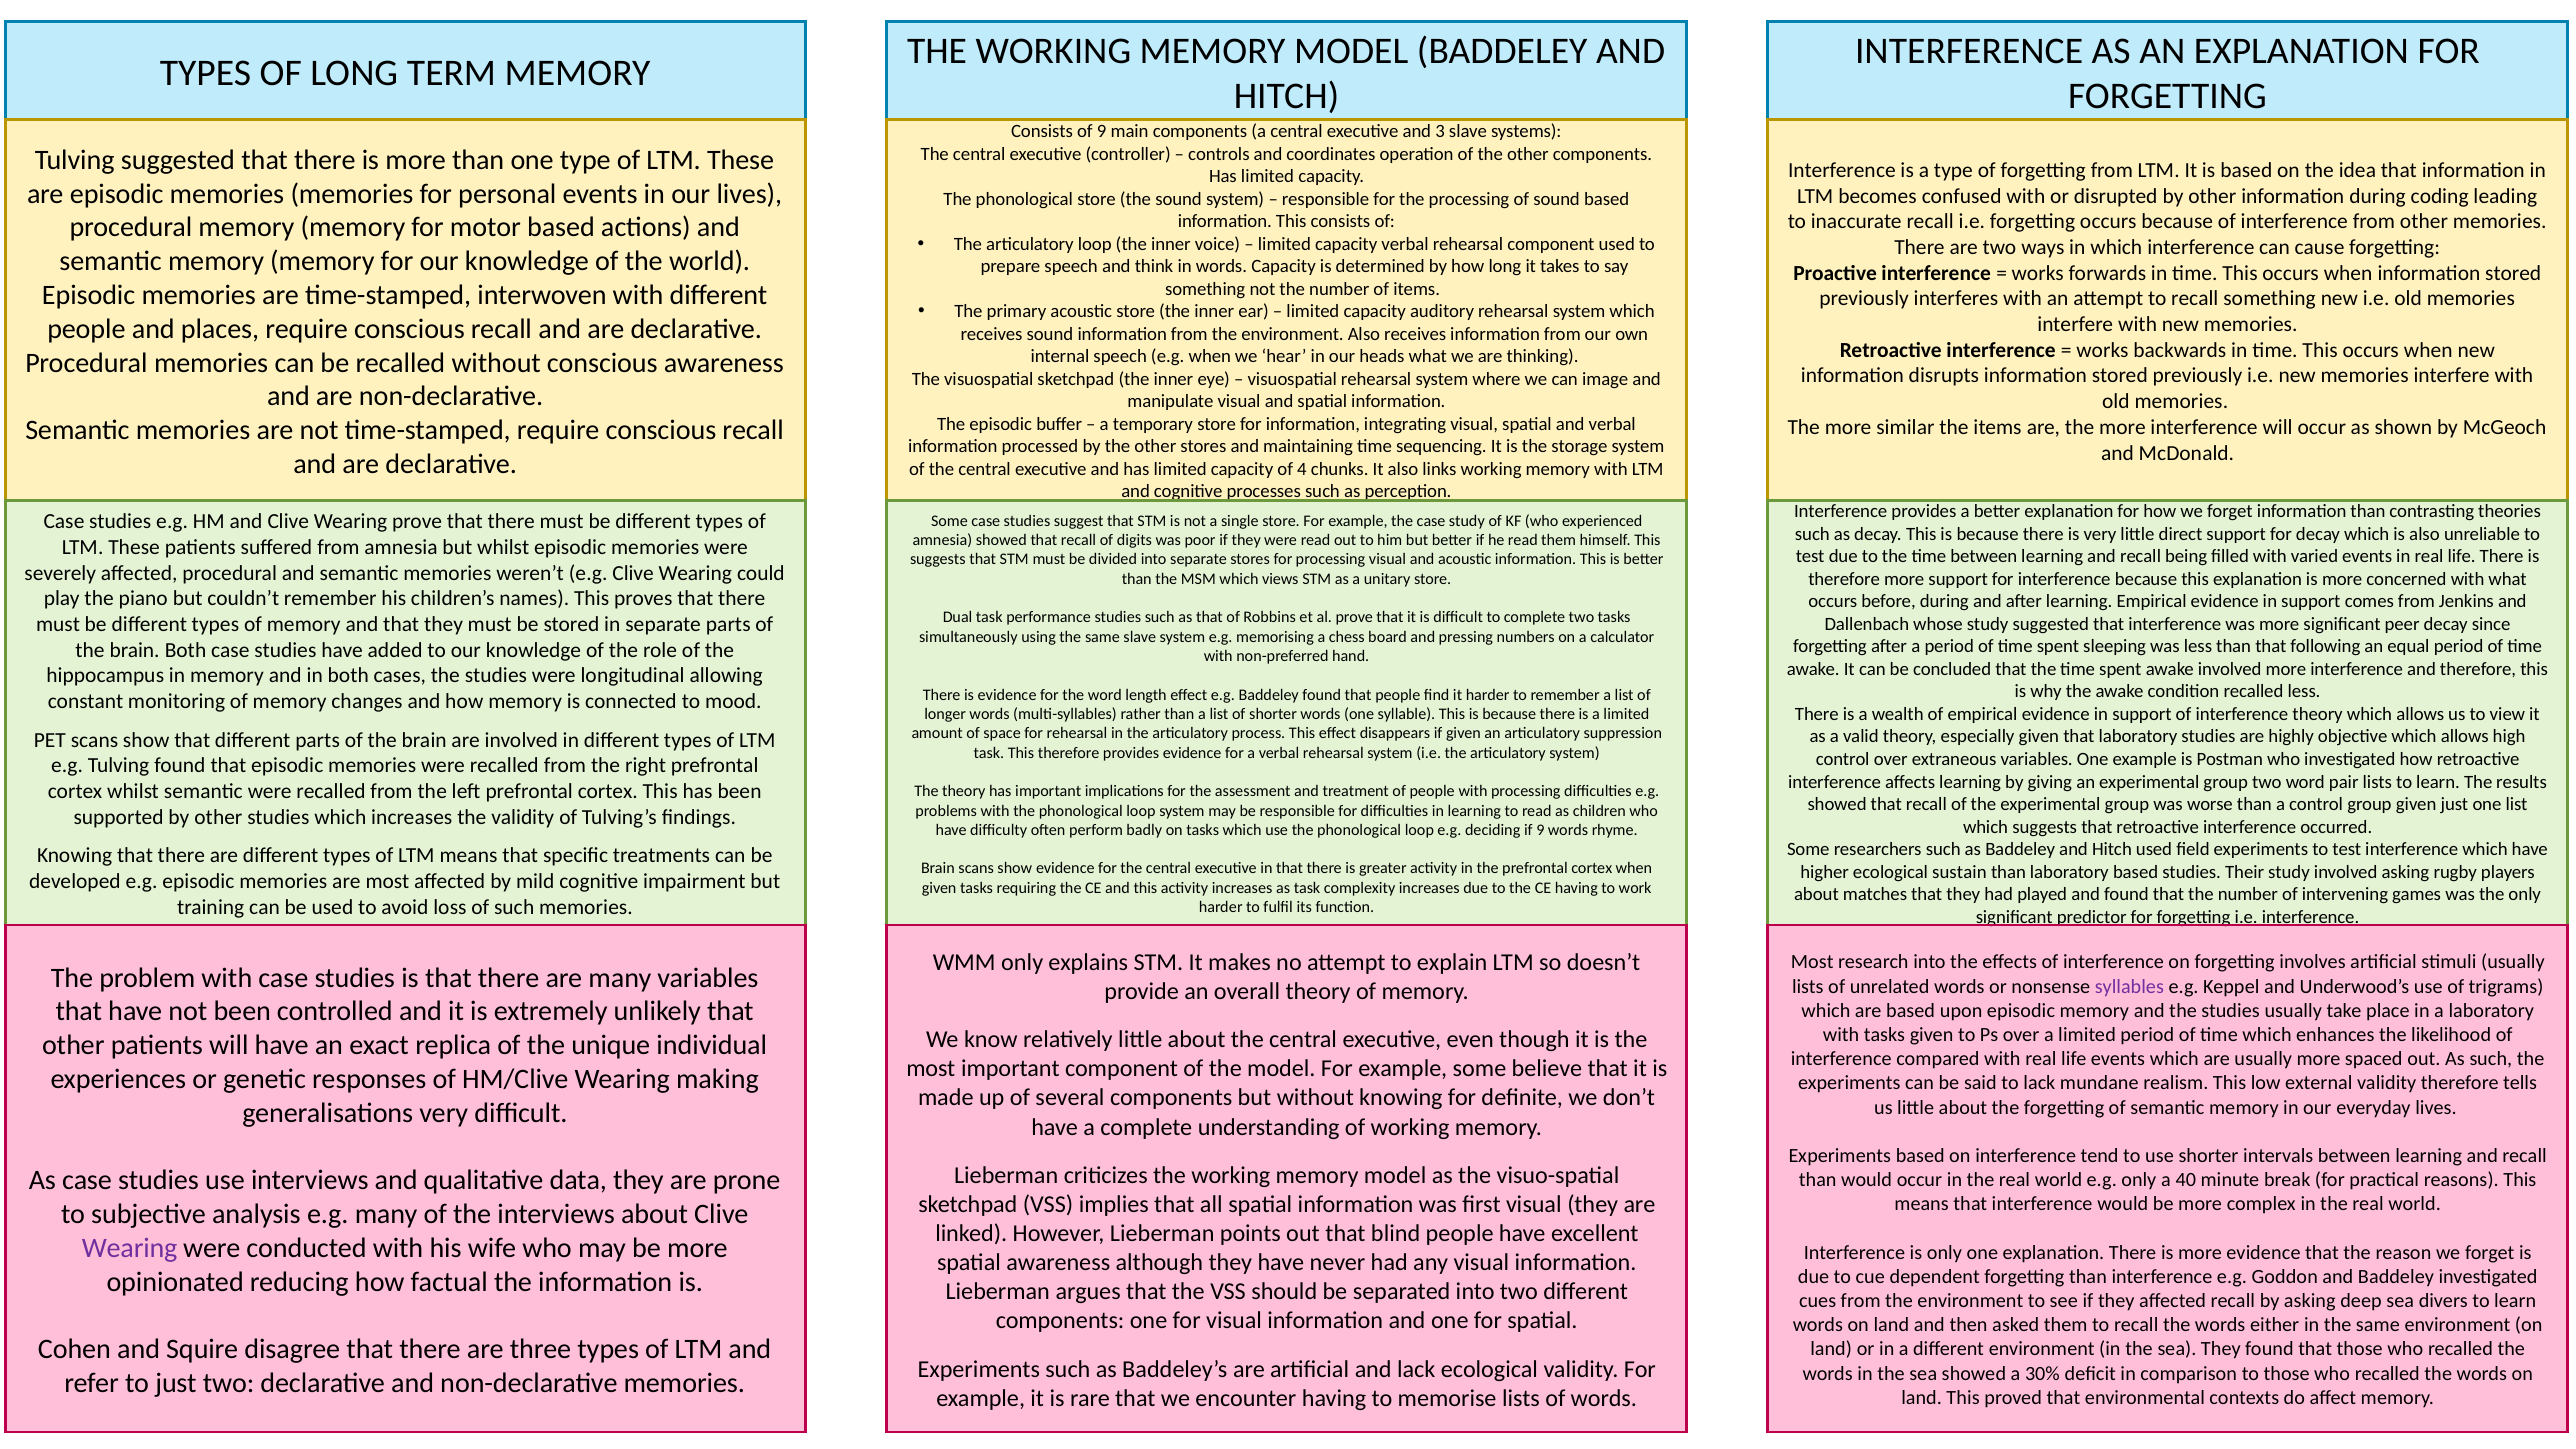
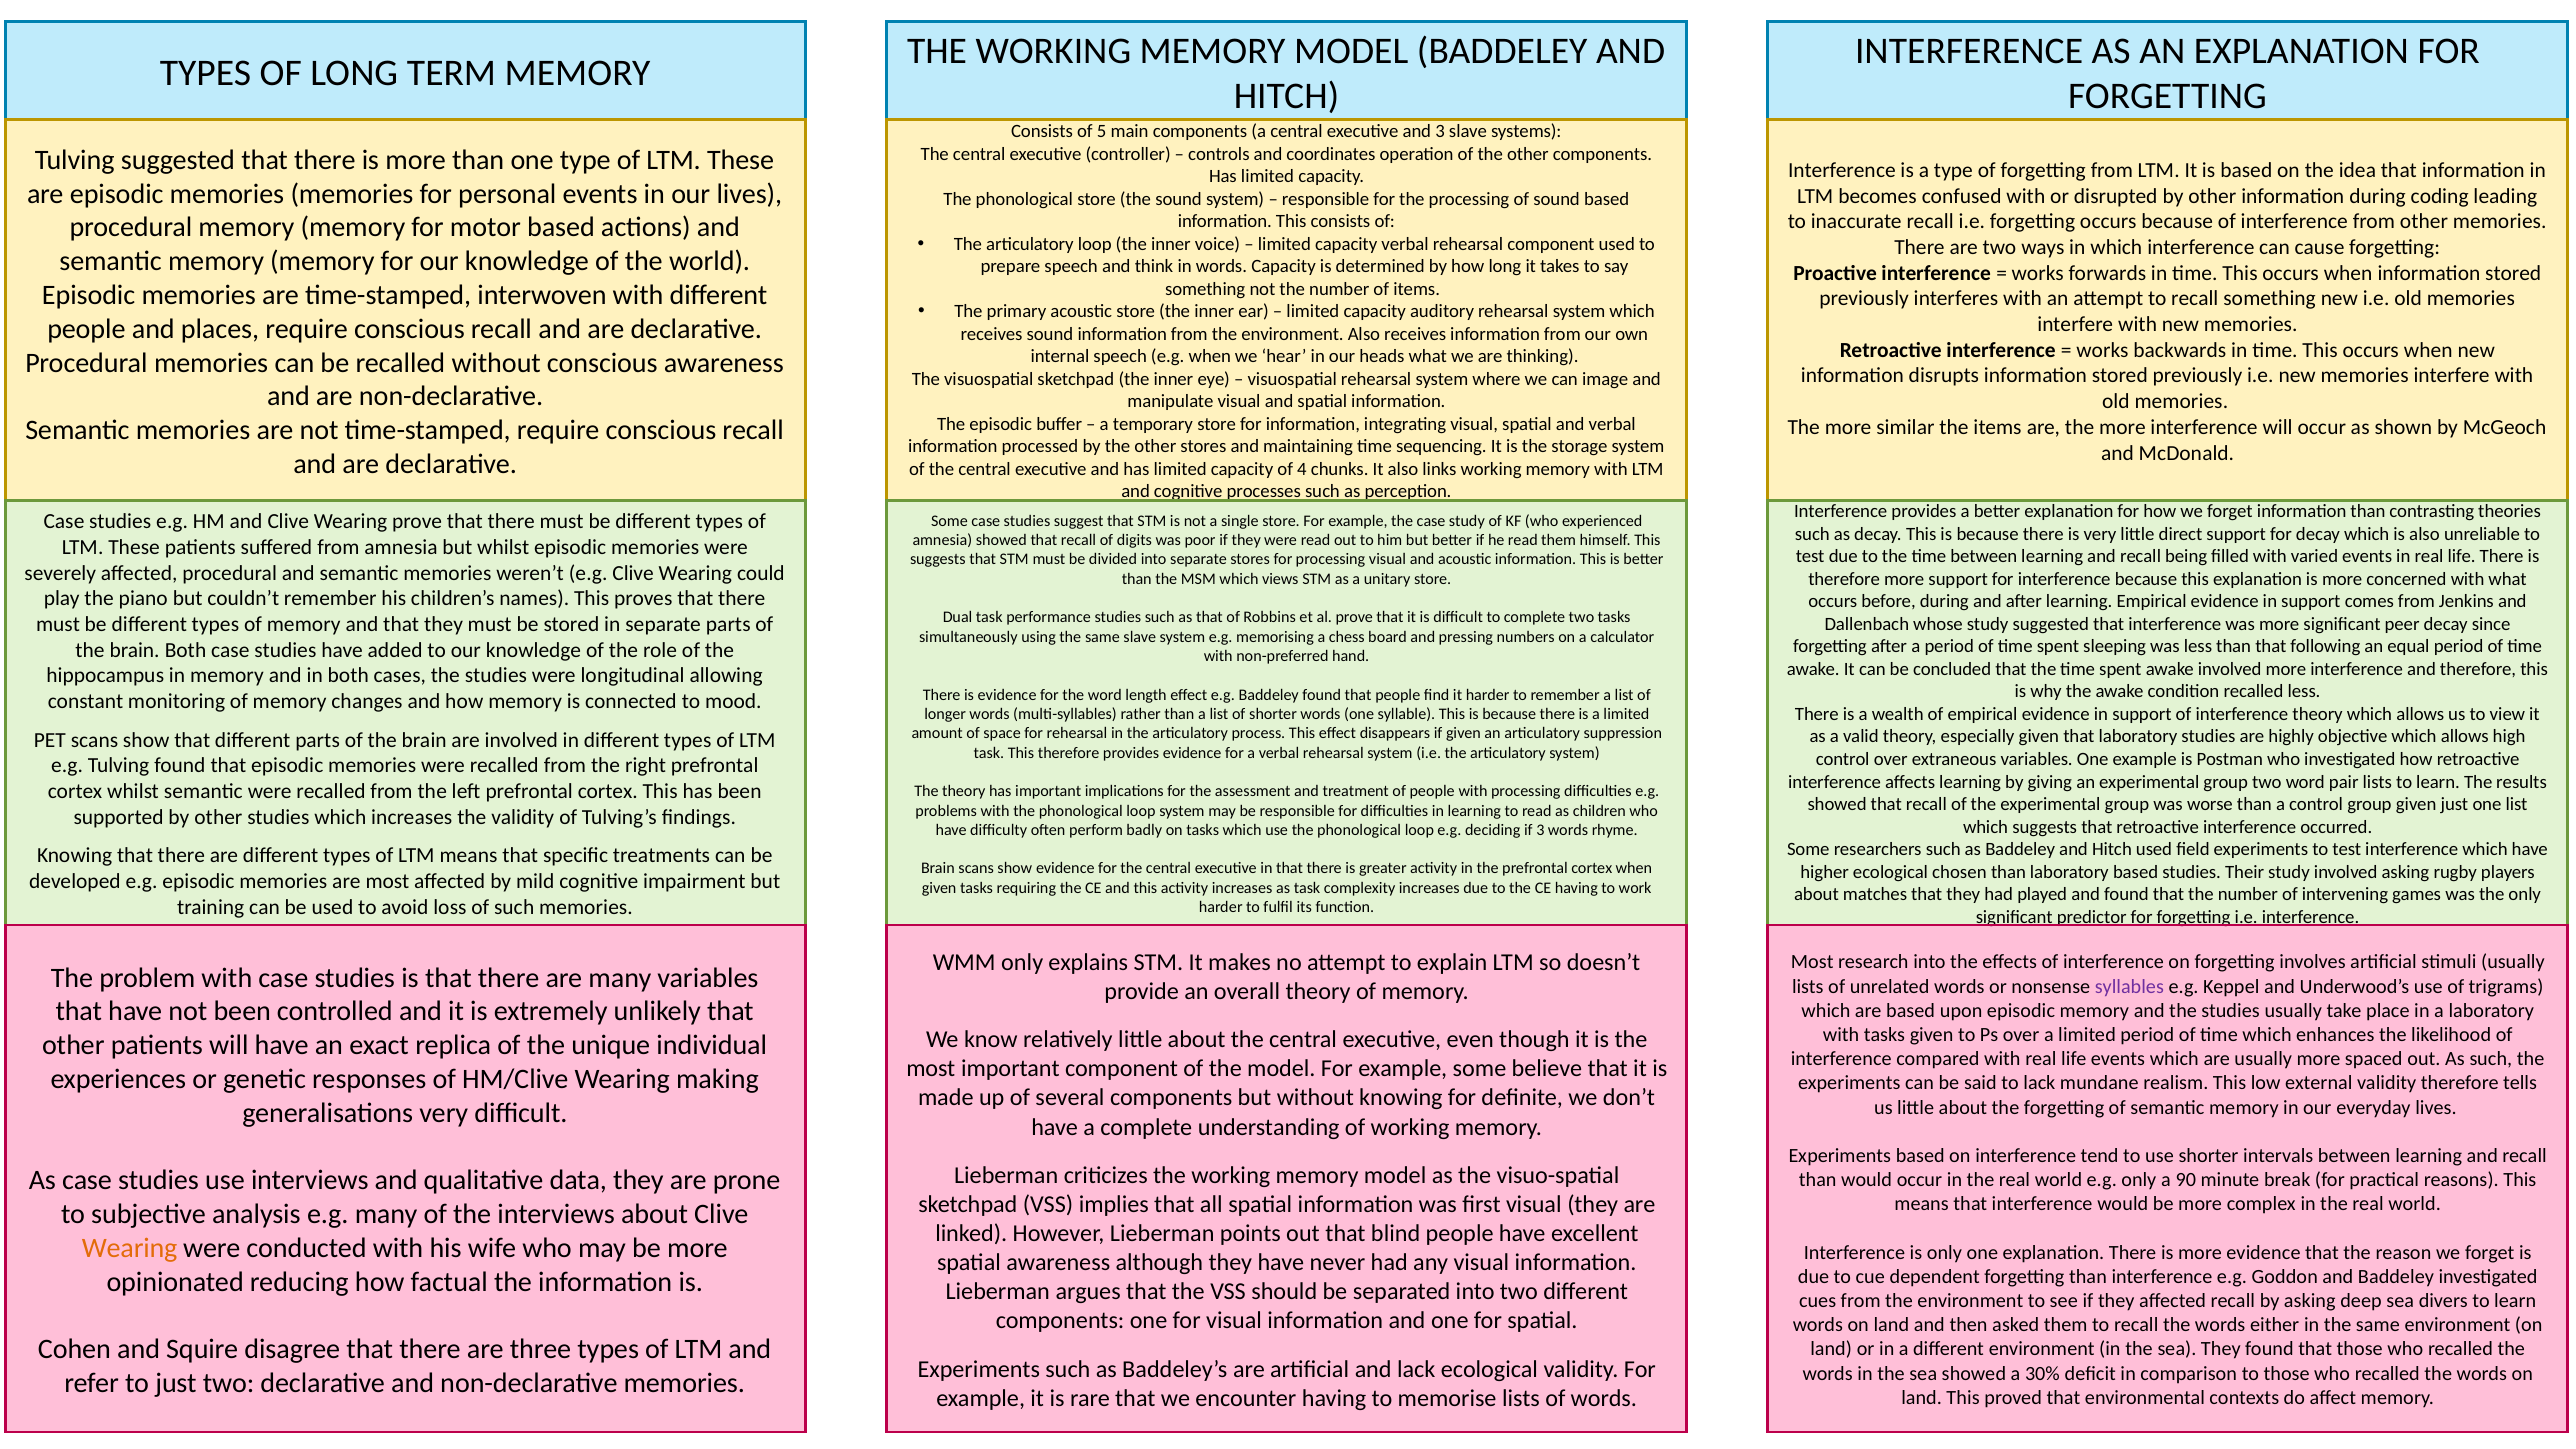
of 9: 9 -> 5
if 9: 9 -> 3
sustain: sustain -> chosen
40: 40 -> 90
Wearing at (130, 1248) colour: purple -> orange
